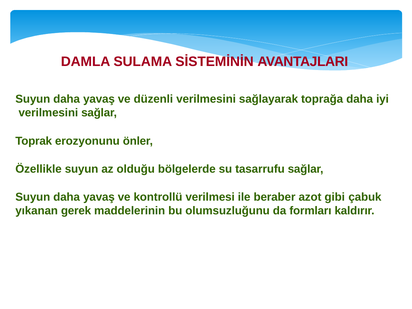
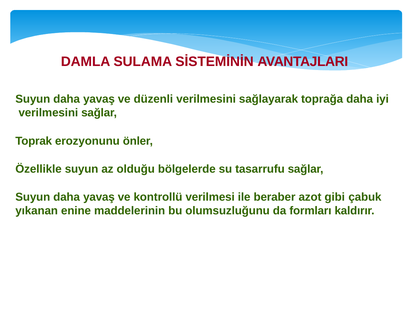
gerek: gerek -> enine
